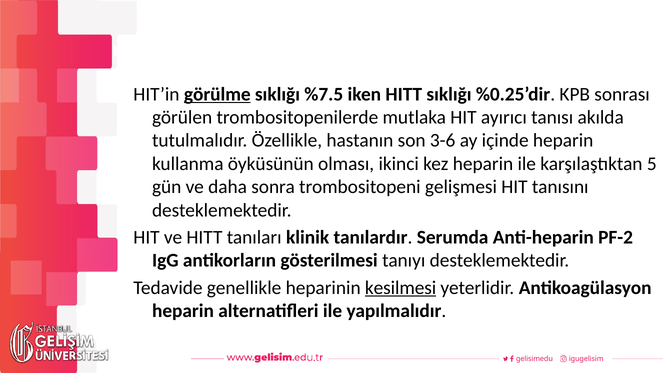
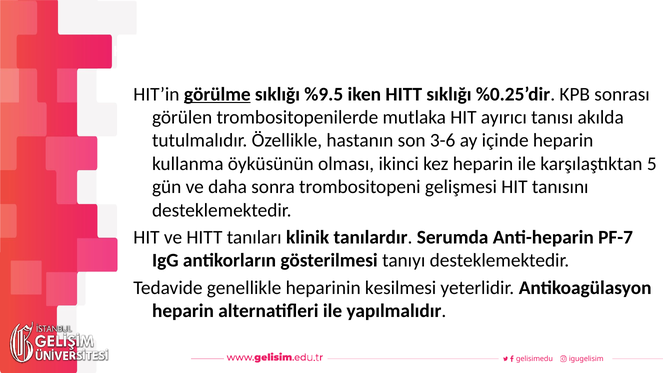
%7.5: %7.5 -> %9.5
PF-2: PF-2 -> PF-7
kesilmesi underline: present -> none
